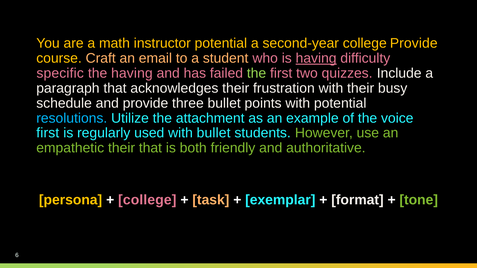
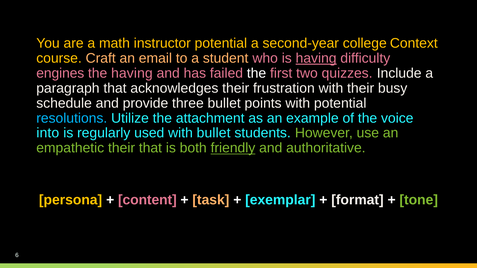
college Provide: Provide -> Context
specific: specific -> engines
the at (257, 73) colour: light green -> white
first at (48, 133): first -> into
friendly underline: none -> present
college at (147, 200): college -> content
